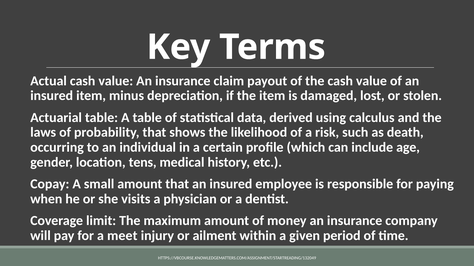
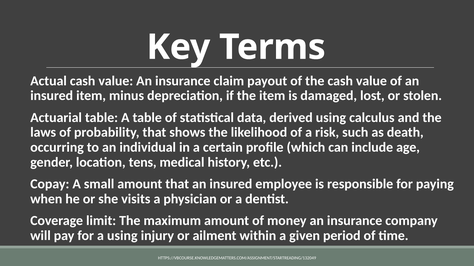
a meet: meet -> using
